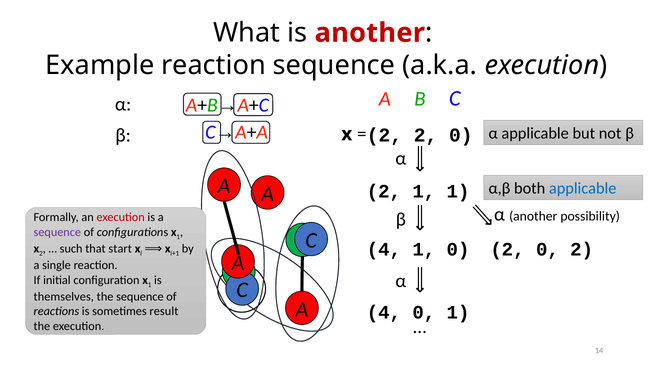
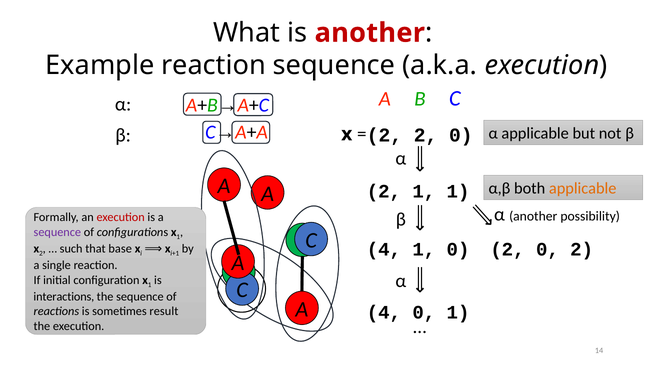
applicable at (583, 189) colour: blue -> orange
start: start -> base
themselves: themselves -> interactions
